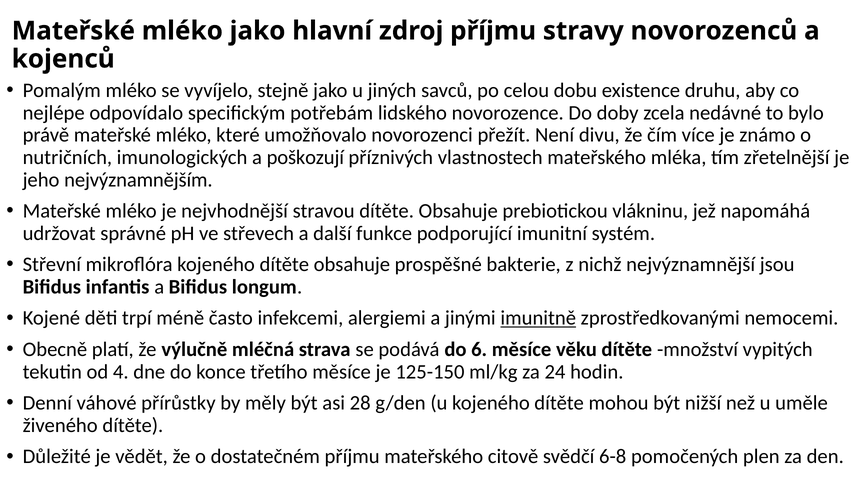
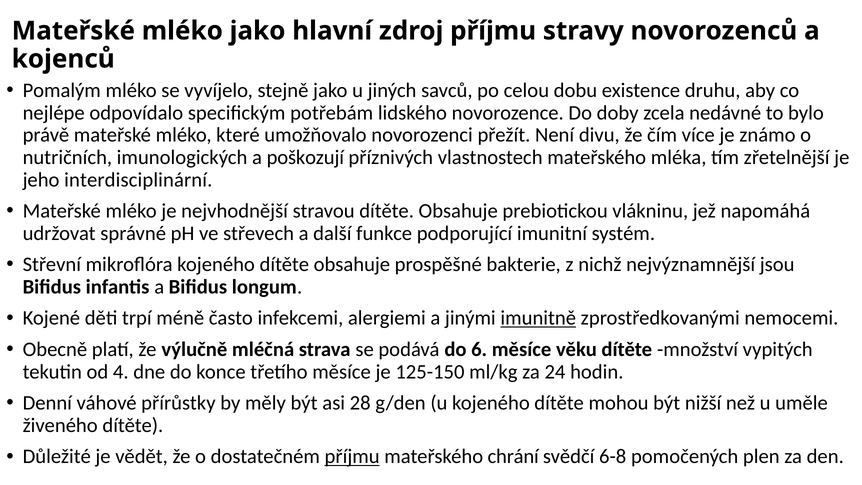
nejvýznamnějším: nejvýznamnějším -> interdisciplinární
příjmu at (352, 457) underline: none -> present
citově: citově -> chrání
